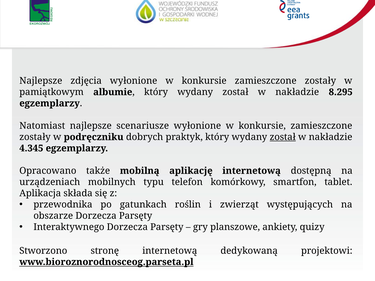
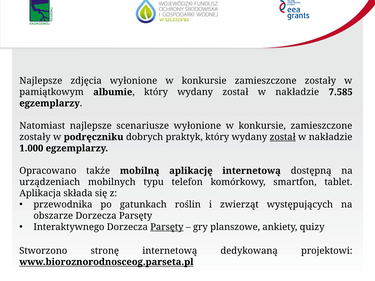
8.295: 8.295 -> 7.585
4.345: 4.345 -> 1.000
Parsęty at (167, 227) underline: none -> present
